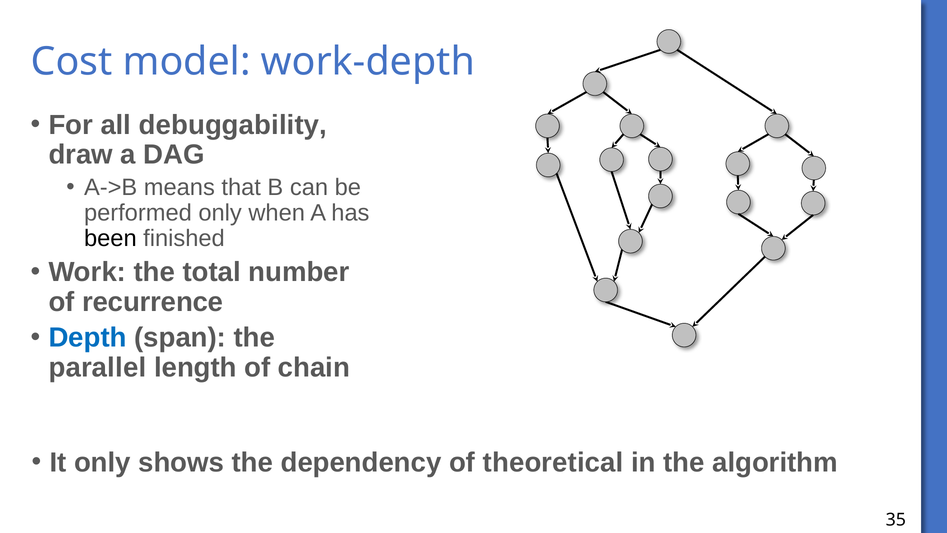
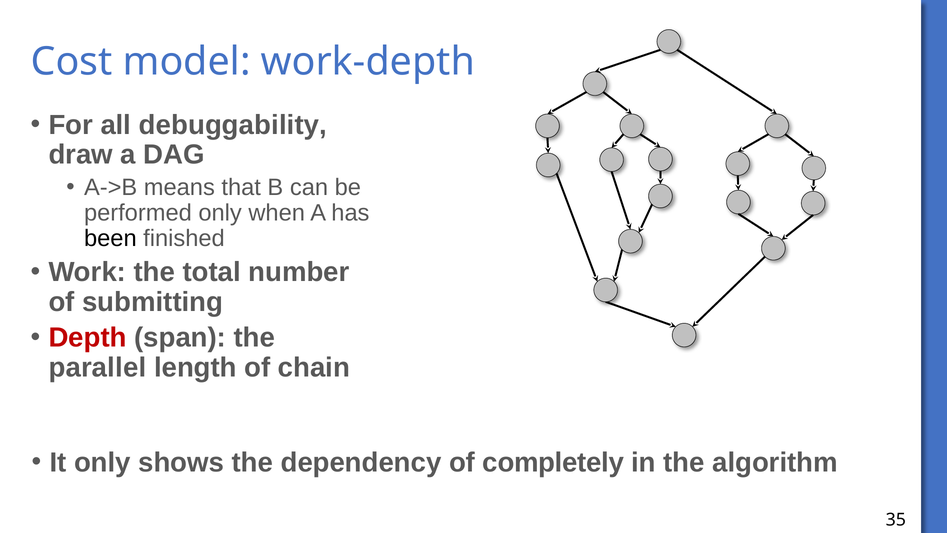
recurrence: recurrence -> submitting
Depth colour: blue -> red
theoretical: theoretical -> completely
